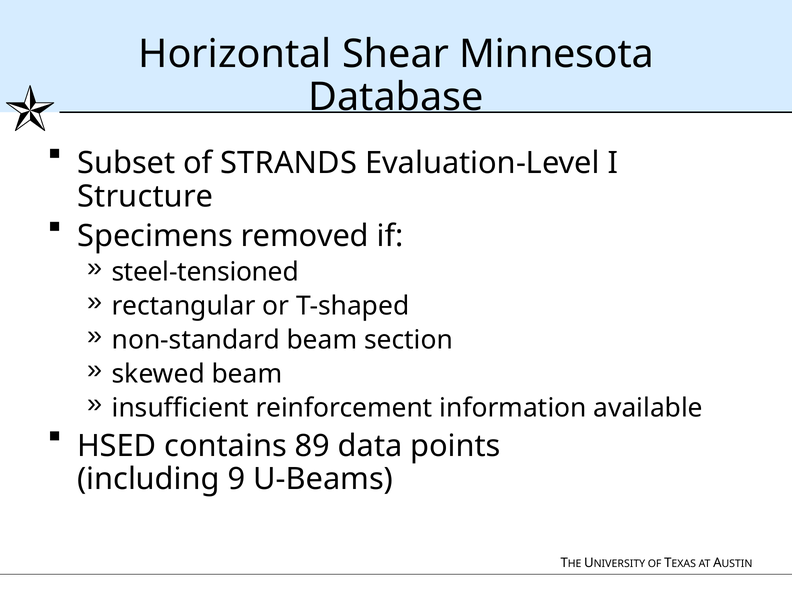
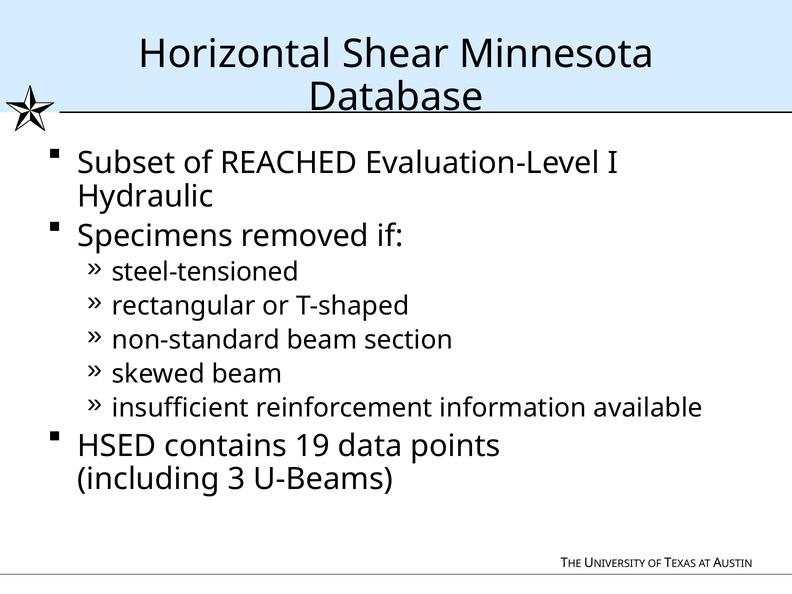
STRANDS: STRANDS -> REACHED
Structure: Structure -> Hydraulic
89: 89 -> 19
9: 9 -> 3
